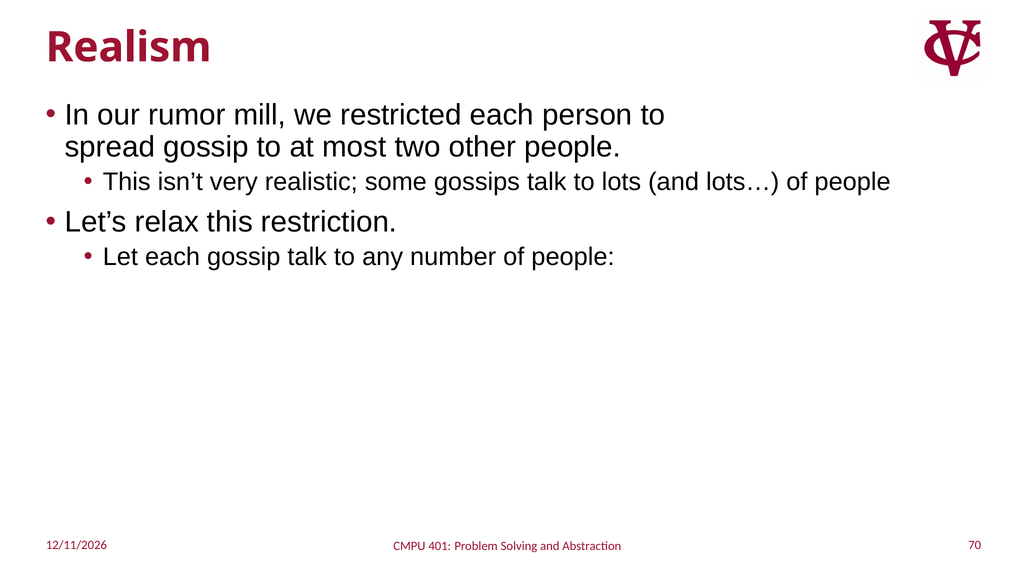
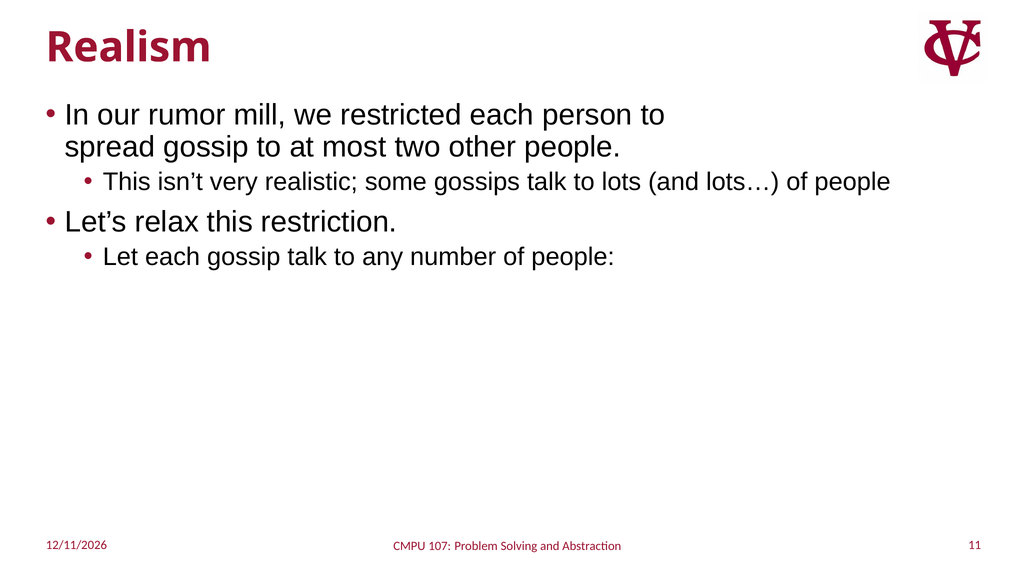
70: 70 -> 11
401: 401 -> 107
